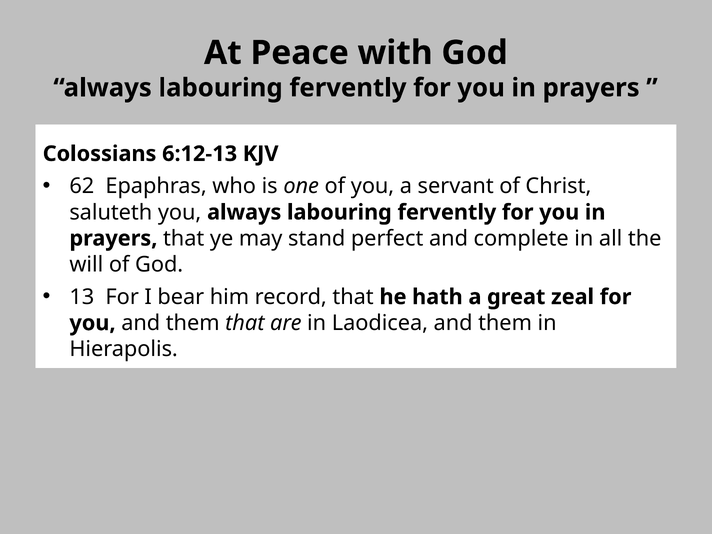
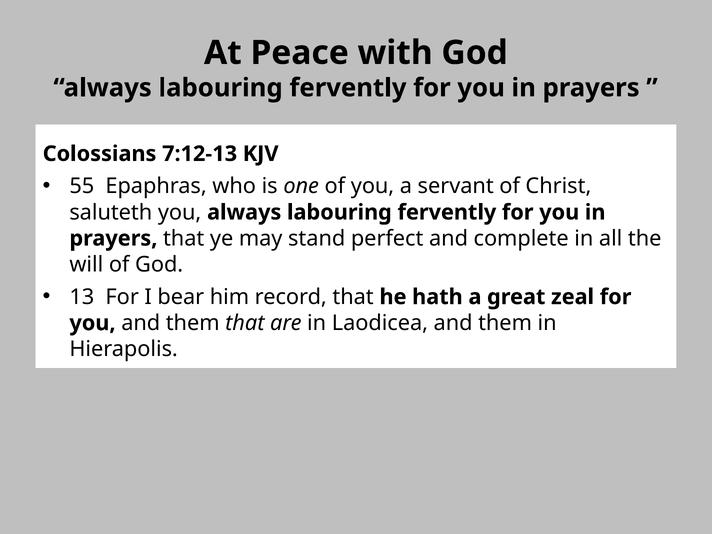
6:12-13: 6:12-13 -> 7:12-13
62: 62 -> 55
